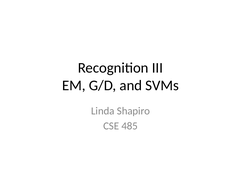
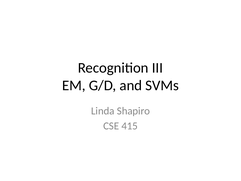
485: 485 -> 415
